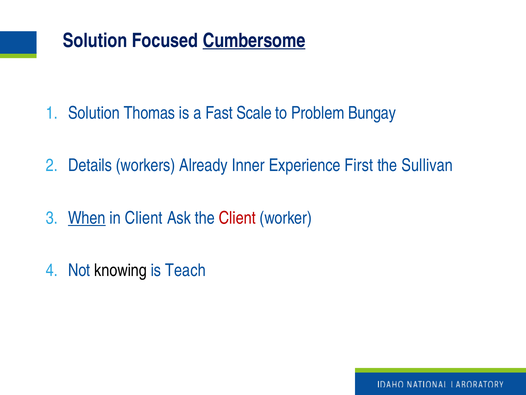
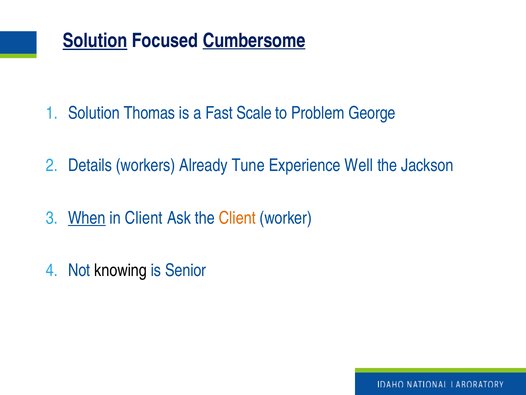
Solution at (95, 41) underline: none -> present
Bungay: Bungay -> George
Inner: Inner -> Tune
First: First -> Well
Sullivan: Sullivan -> Jackson
Client at (237, 218) colour: red -> orange
Teach: Teach -> Senior
